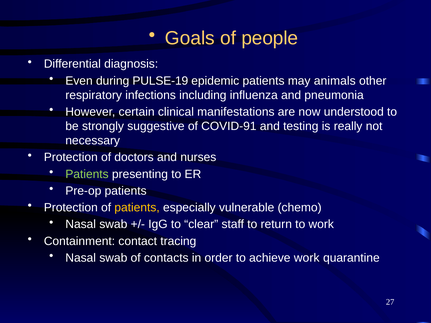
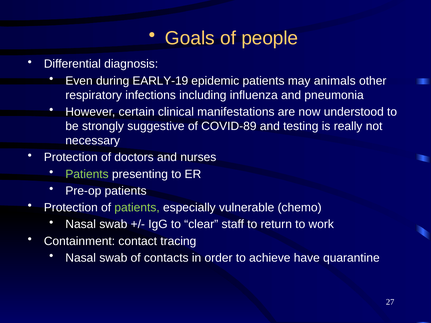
PULSE-19: PULSE-19 -> EARLY-19
COVID-91: COVID-91 -> COVID-89
patients at (137, 208) colour: yellow -> light green
achieve work: work -> have
